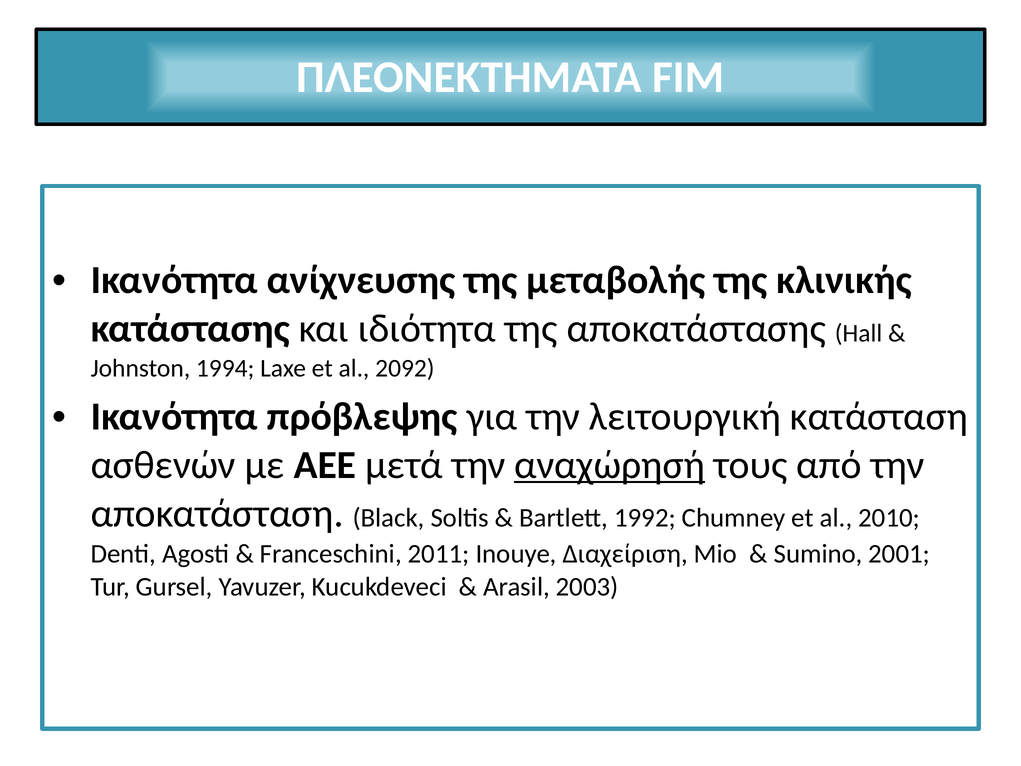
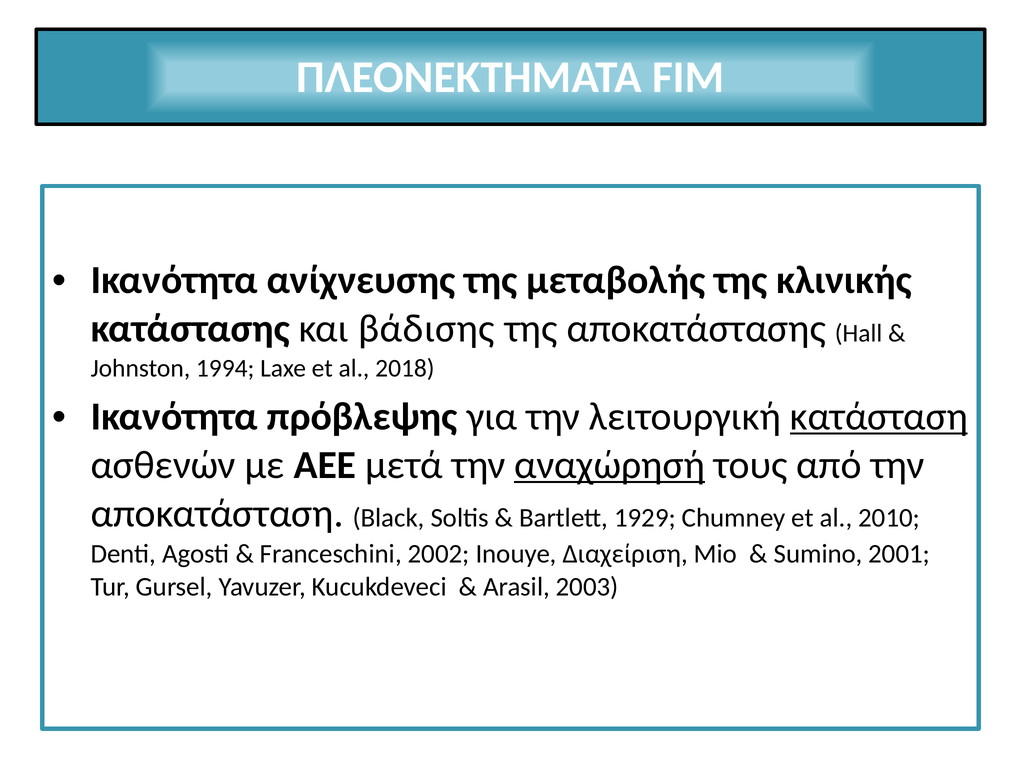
ιδιότητα: ιδιότητα -> βάδισης
2092: 2092 -> 2018
κατάσταση underline: none -> present
1992: 1992 -> 1929
2011: 2011 -> 2002
